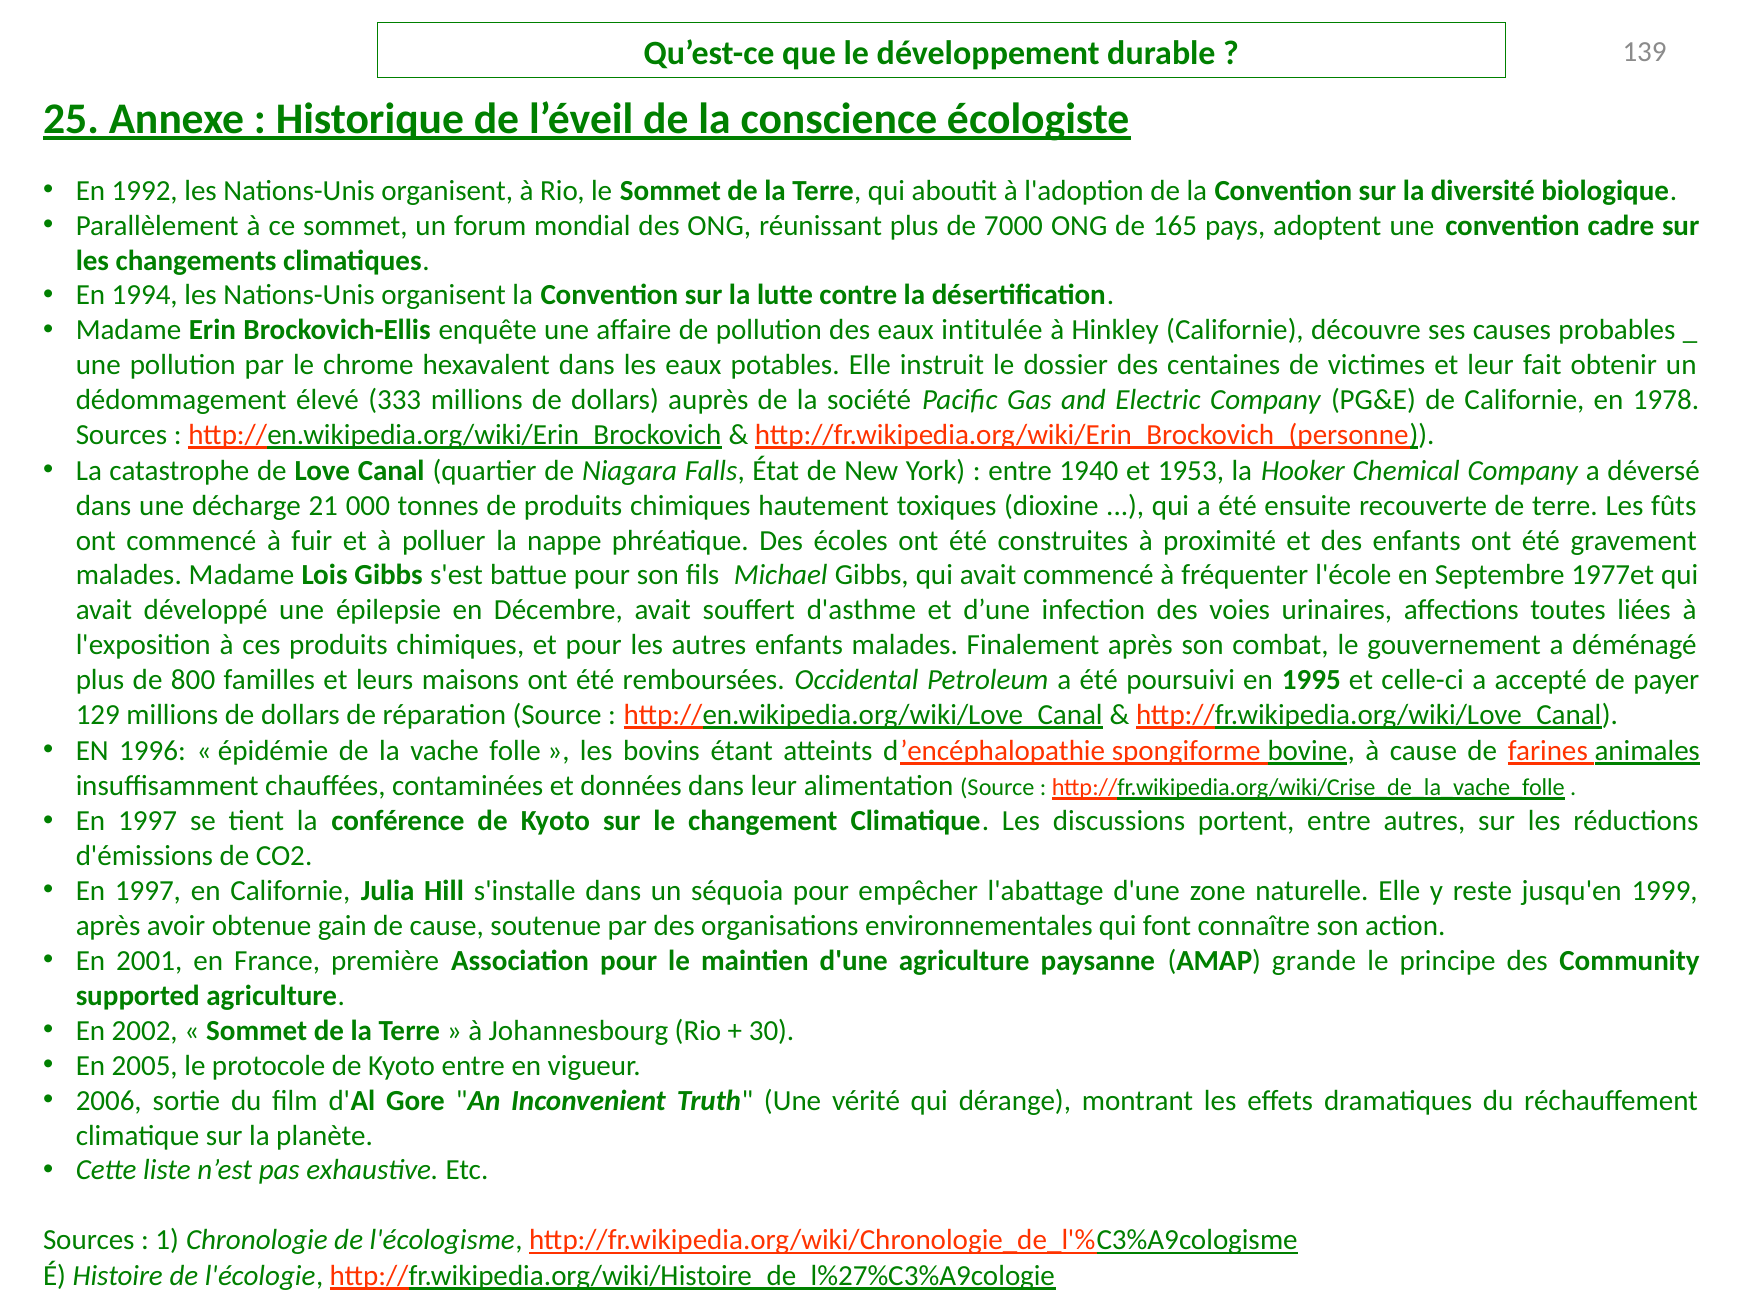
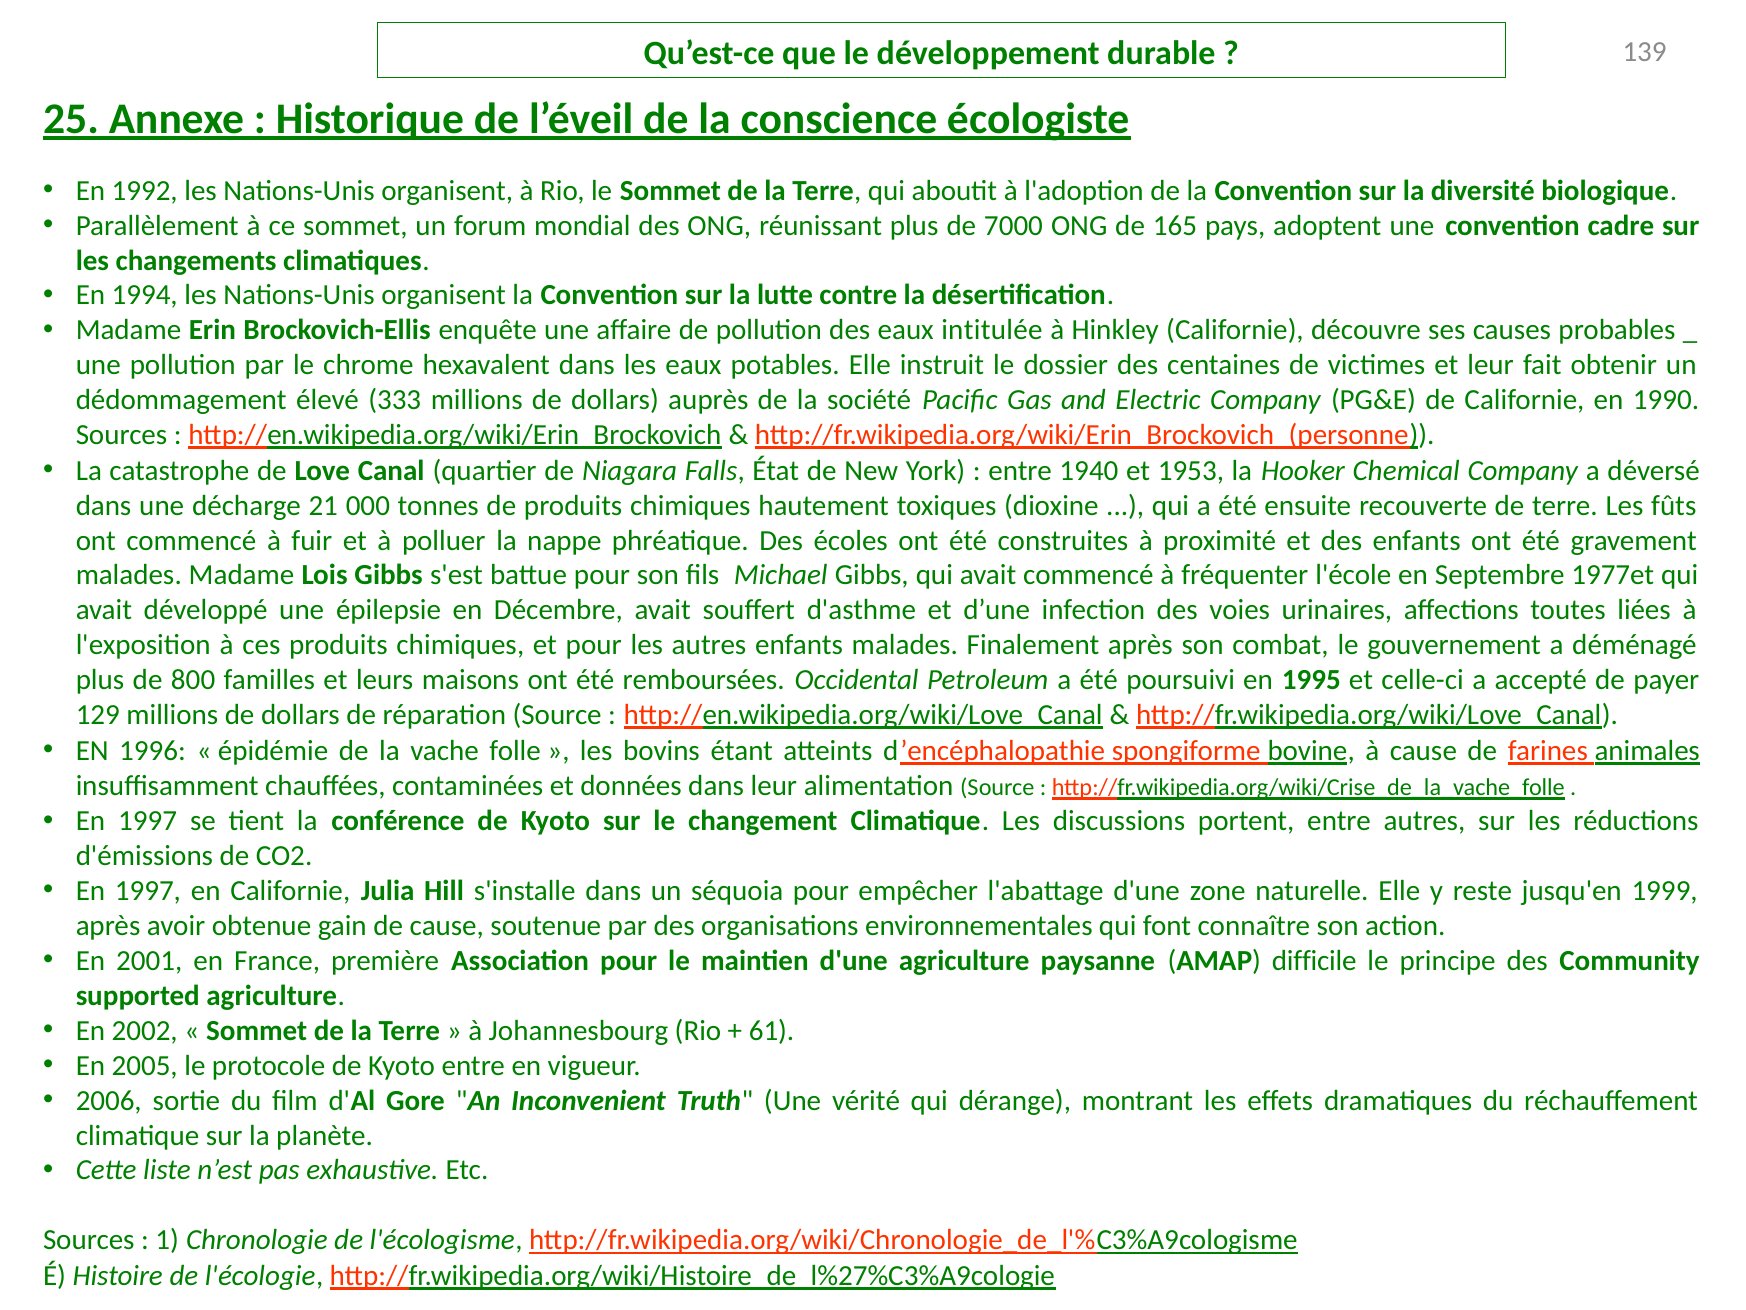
1978: 1978 -> 1990
grande: grande -> difficile
30: 30 -> 61
